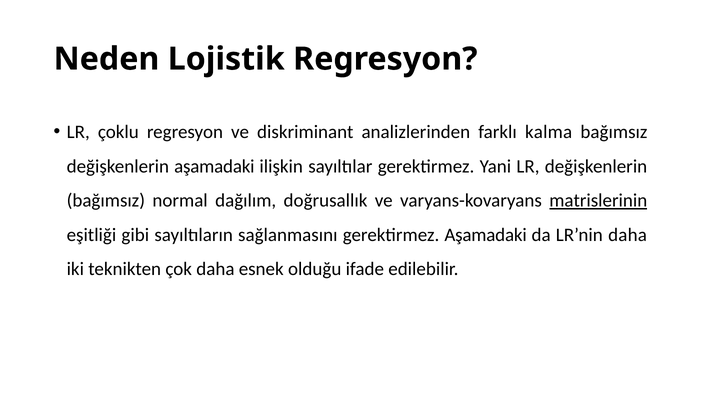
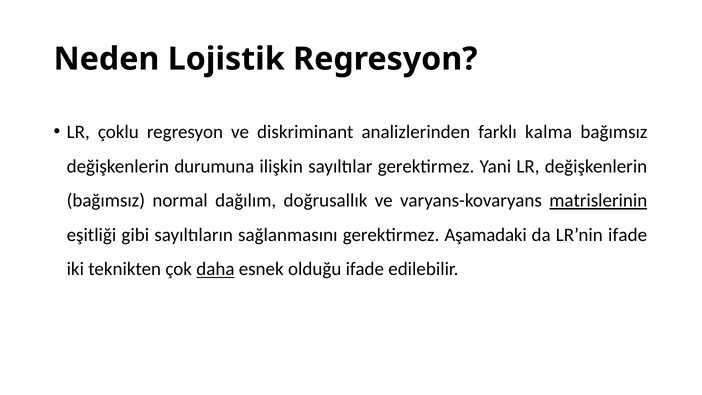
değişkenlerin aşamadaki: aşamadaki -> durumuna
LR’nin daha: daha -> ifade
daha at (215, 269) underline: none -> present
